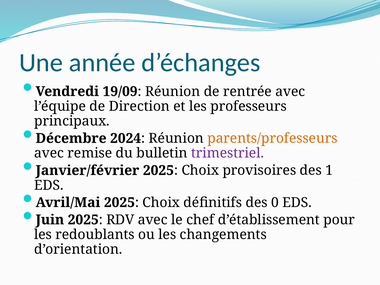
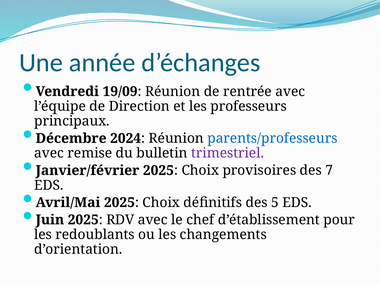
parents/professeurs colour: orange -> blue
1: 1 -> 7
0: 0 -> 5
